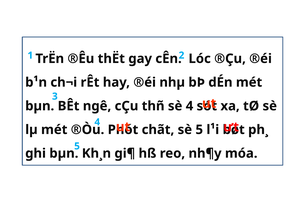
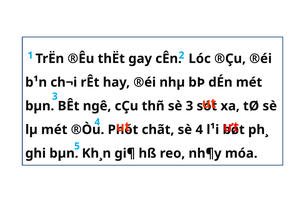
sè 4: 4 -> 3
sè 5: 5 -> 4
